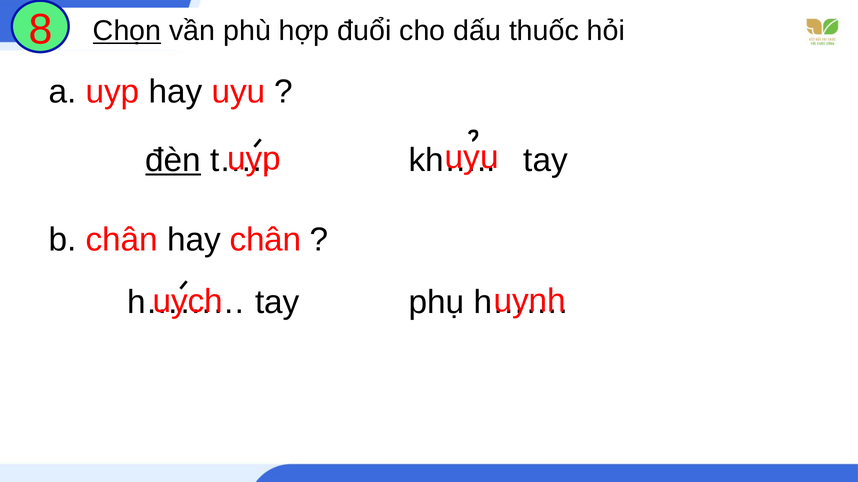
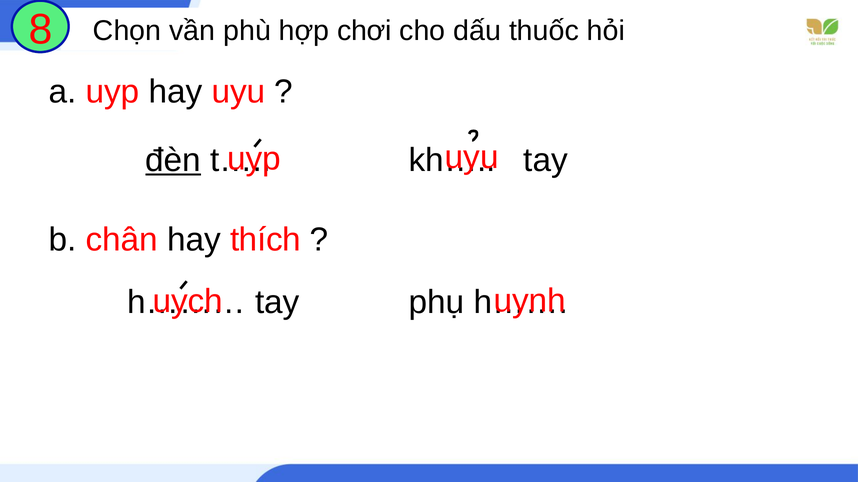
Chọn underline: present -> none
đuổi: đuổi -> chơi
hay chân: chân -> thích
